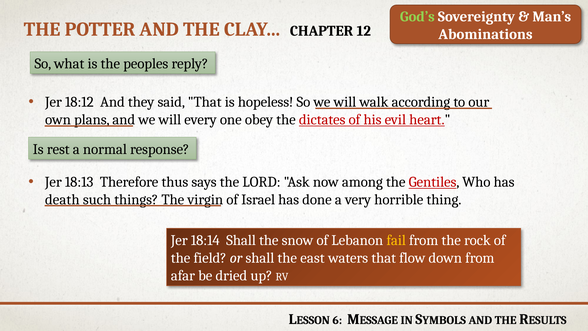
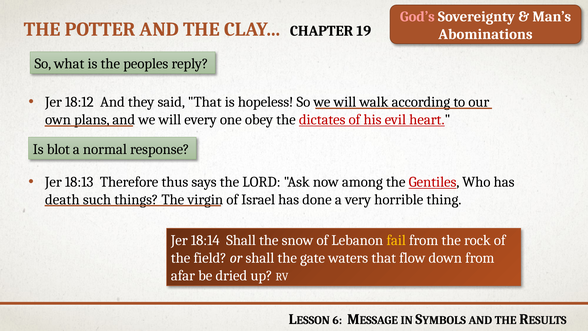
God’s colour: light green -> pink
12: 12 -> 19
rest: rest -> blot
east: east -> gate
